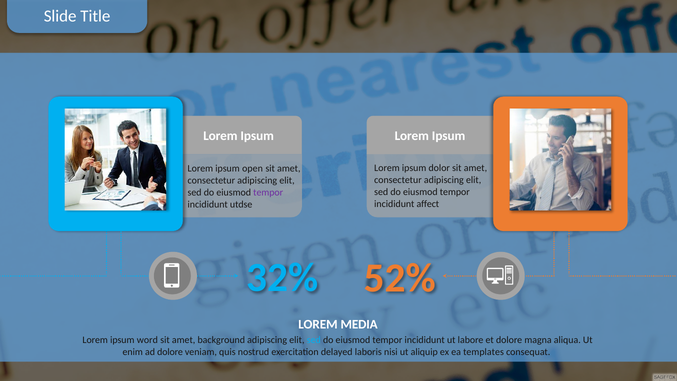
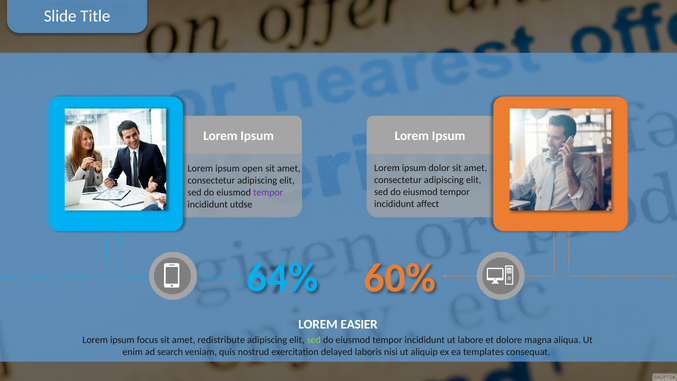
32%: 32% -> 64%
52%: 52% -> 60%
MEDIA: MEDIA -> EASIER
word: word -> focus
background: background -> redistribute
sed at (314, 340) colour: light blue -> light green
ad dolore: dolore -> search
